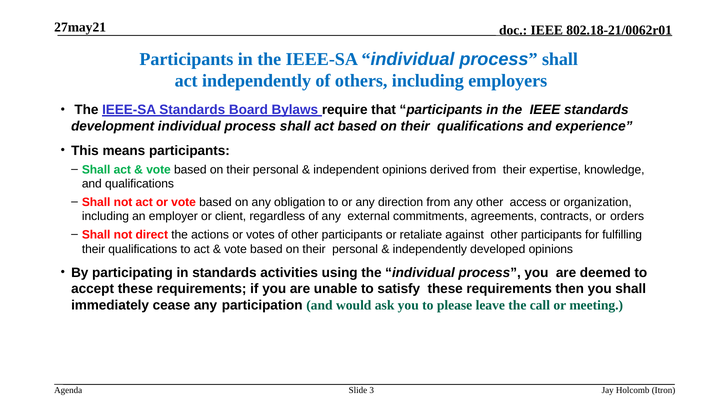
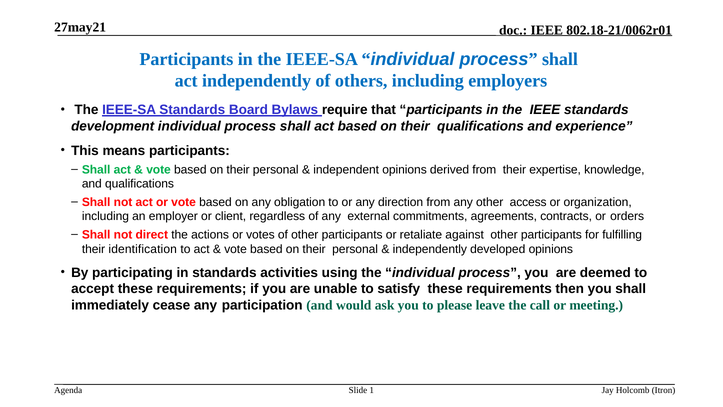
qualifications at (143, 249): qualifications -> identification
3: 3 -> 1
